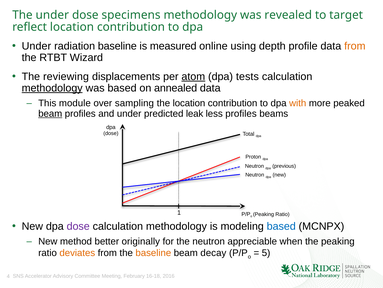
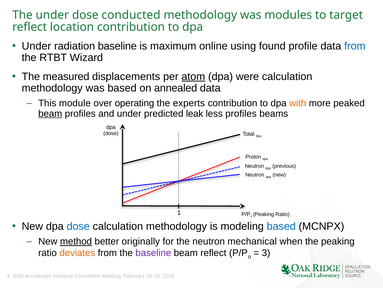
specimens: specimens -> conducted
revealed: revealed -> modules
measured: measured -> maximum
depth: depth -> found
from at (355, 46) colour: orange -> blue
reviewing: reviewing -> measured
tests: tests -> were
methodology at (52, 88) underline: present -> none
sampling: sampling -> operating
the location: location -> experts
dose at (78, 226) colour: purple -> blue
method underline: none -> present
appreciable: appreciable -> mechanical
baseline at (153, 252) colour: orange -> purple
beam decay: decay -> reflect
5: 5 -> 3
